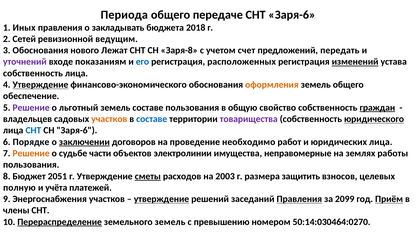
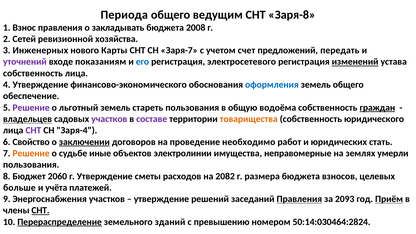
передаче: передаче -> ведущим
СНТ Заря-6: Заря-6 -> Заря-8
Иных: Иных -> Взнос
2018: 2018 -> 2008
ведущим: ведущим -> хозяйства
3 Обоснования: Обоснования -> Инженерных
Лежат: Лежат -> Карты
Заря-8: Заря-8 -> Заря-7
расположенных: расположенных -> электросетевого
Утверждение at (40, 85) underline: present -> none
оформления colour: orange -> blue
земель составе: составе -> стареть
свойство: свойство -> водоёма
владельцев underline: none -> present
участков at (109, 119) colour: orange -> purple
составе at (152, 119) colour: blue -> purple
товарищества colour: purple -> orange
юридического underline: present -> none
СНТ at (33, 130) colour: blue -> purple
СН Заря-6: Заря-6 -> Заря-4
Порядке: Порядке -> Свойство
юридических лица: лица -> стать
части: части -> иные
работы: работы -> умерли
2051: 2051 -> 2060
сметы underline: present -> none
2003: 2003 -> 2082
размера защитить: защитить -> бюджета
полную: полную -> больше
утверждение at (161, 199) underline: present -> none
2099: 2099 -> 2093
СНТ at (40, 211) underline: none -> present
земельного земель: земель -> зданий
50:14:030464:0270: 50:14:030464:0270 -> 50:14:030464:2824
